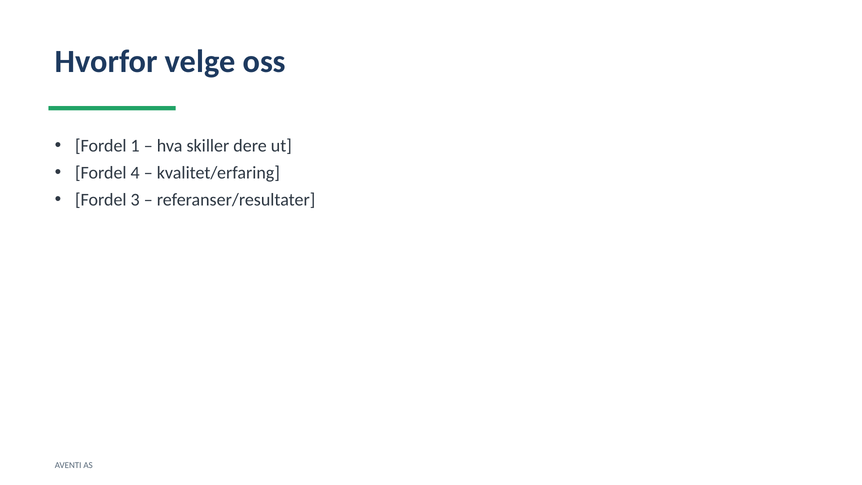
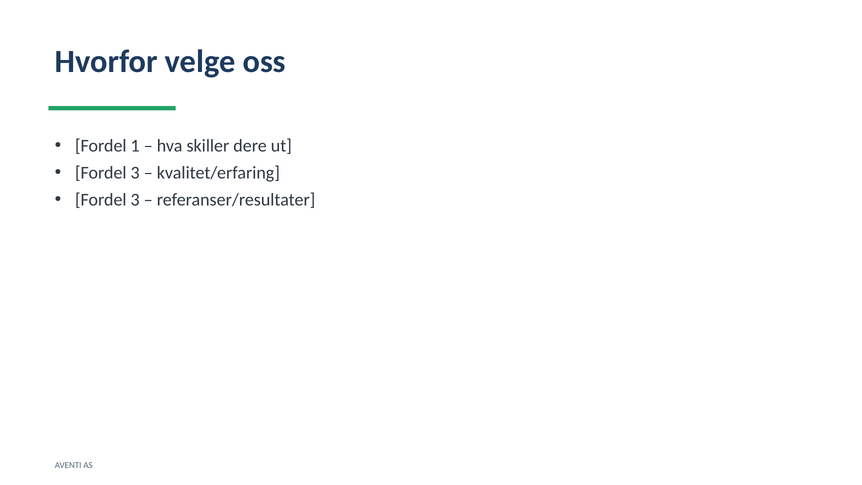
4 at (135, 173): 4 -> 3
